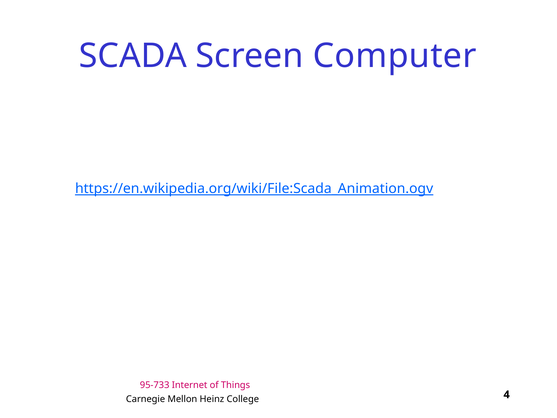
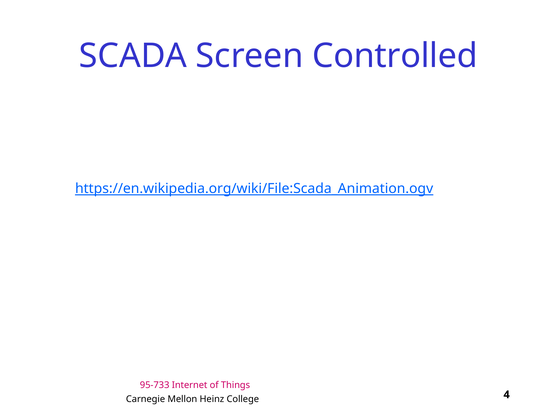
Computer: Computer -> Controlled
